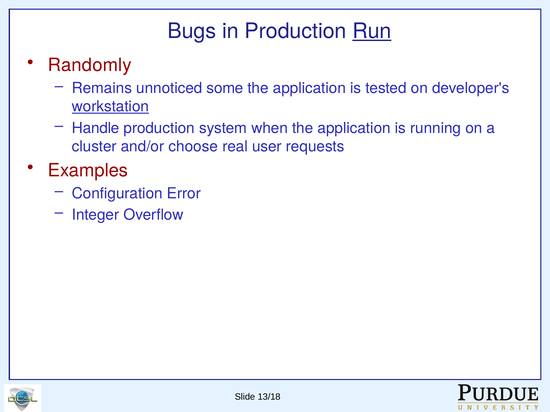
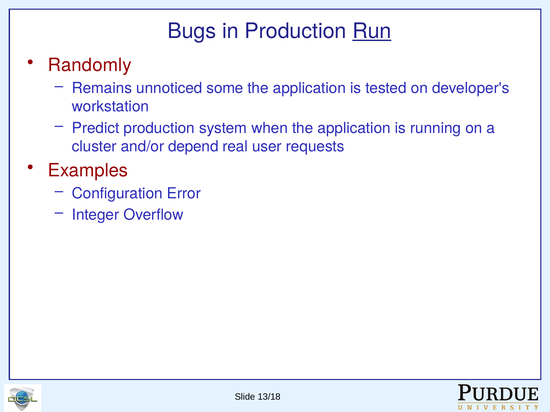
workstation underline: present -> none
Handle: Handle -> Predict
choose: choose -> depend
